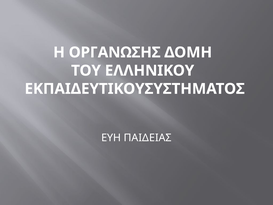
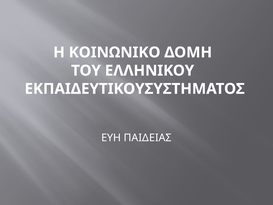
ΟΡΓΑΝΩΣΗΣ: ΟΡΓΑΝΩΣΗΣ -> ΚΟΙΝΩΝΙΚΟ
